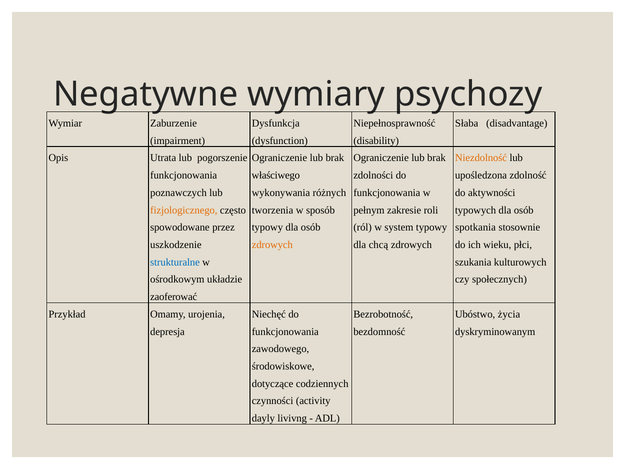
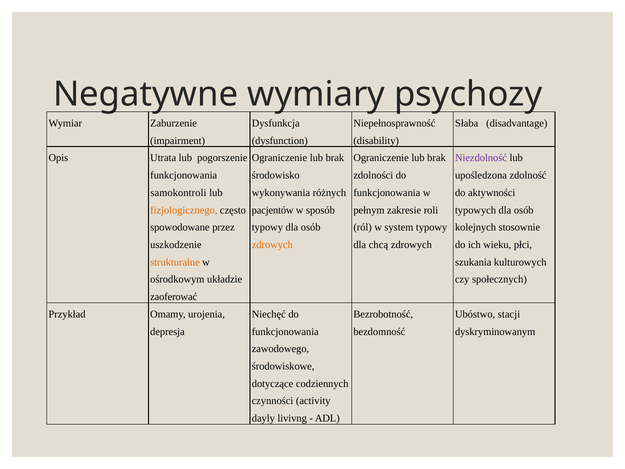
Niezdolność colour: orange -> purple
właściwego: właściwego -> środowisko
poznawczych: poznawczych -> samokontroli
tworzenia: tworzenia -> pacjentów
spotkania: spotkania -> kolejnych
strukturalne colour: blue -> orange
życia: życia -> stacji
